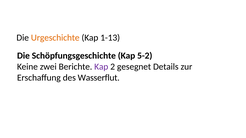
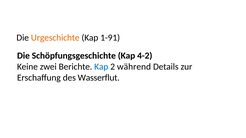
1-13: 1-13 -> 1-91
5-2: 5-2 -> 4-2
Kap at (101, 67) colour: purple -> blue
gesegnet: gesegnet -> während
